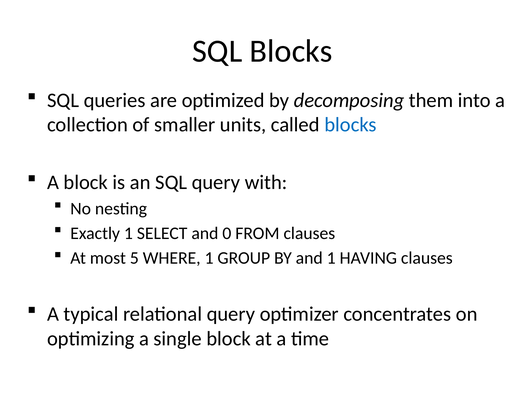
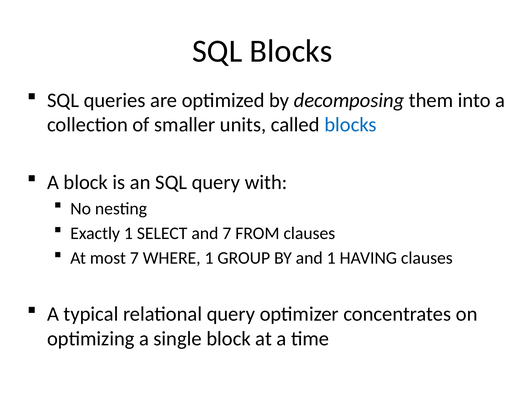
and 0: 0 -> 7
most 5: 5 -> 7
